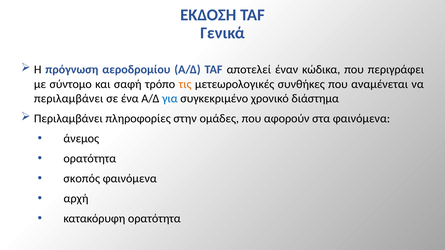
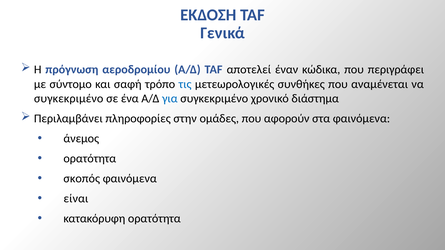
τις colour: orange -> blue
περιλαμβάνει at (69, 99): περιλαμβάνει -> συγκεκριμένο
αρχή: αρχή -> είναι
